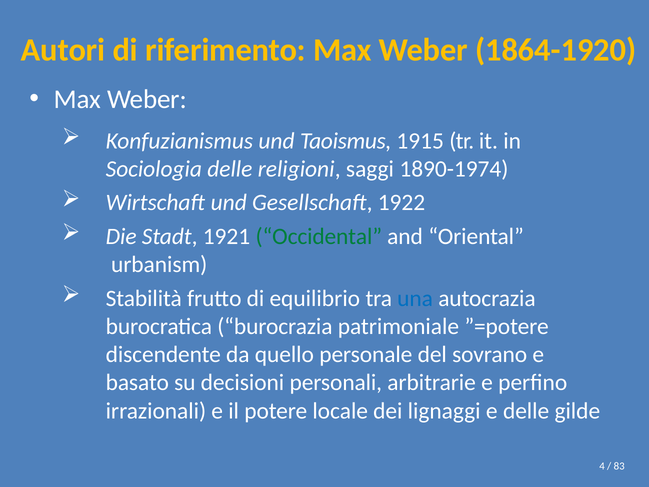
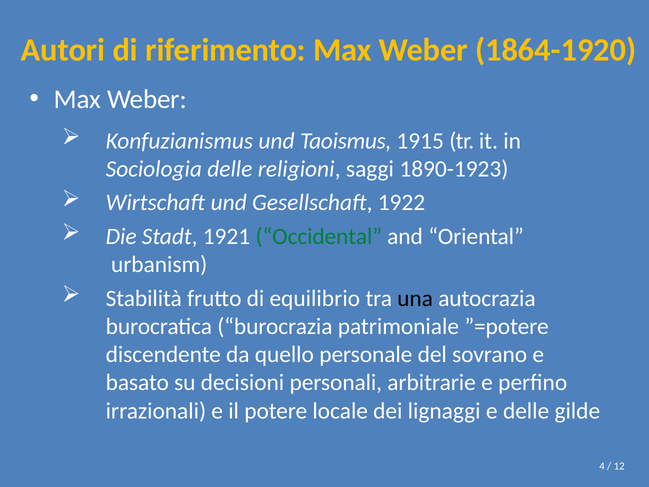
1890-1974: 1890-1974 -> 1890-1923
una colour: blue -> black
83: 83 -> 12
